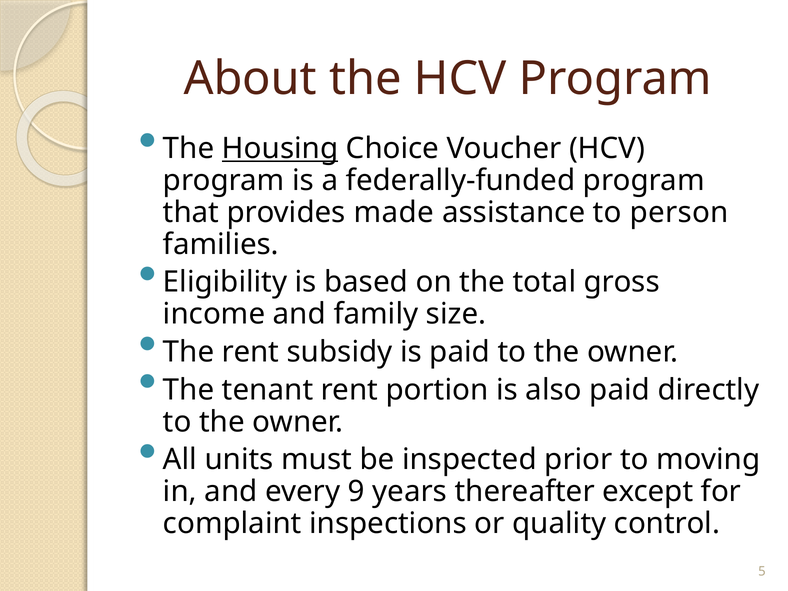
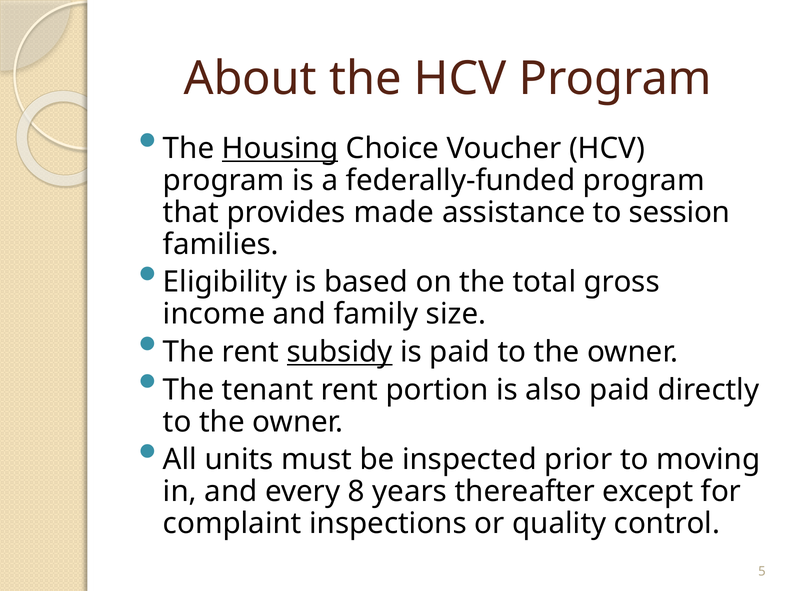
person: person -> session
subsidy underline: none -> present
9: 9 -> 8
